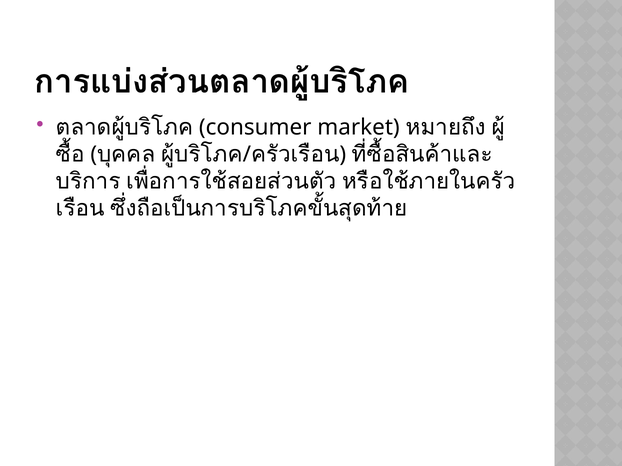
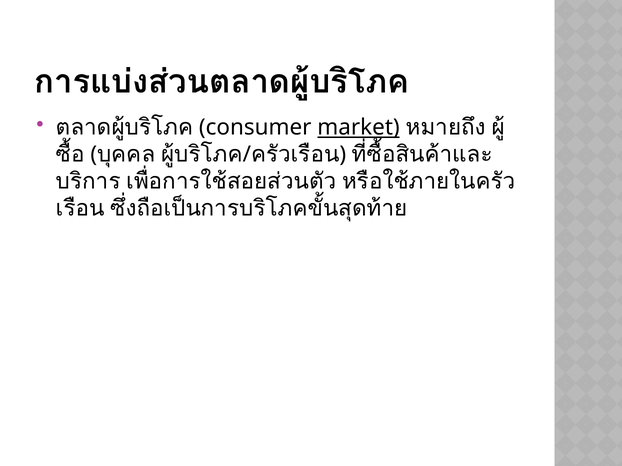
market underline: none -> present
